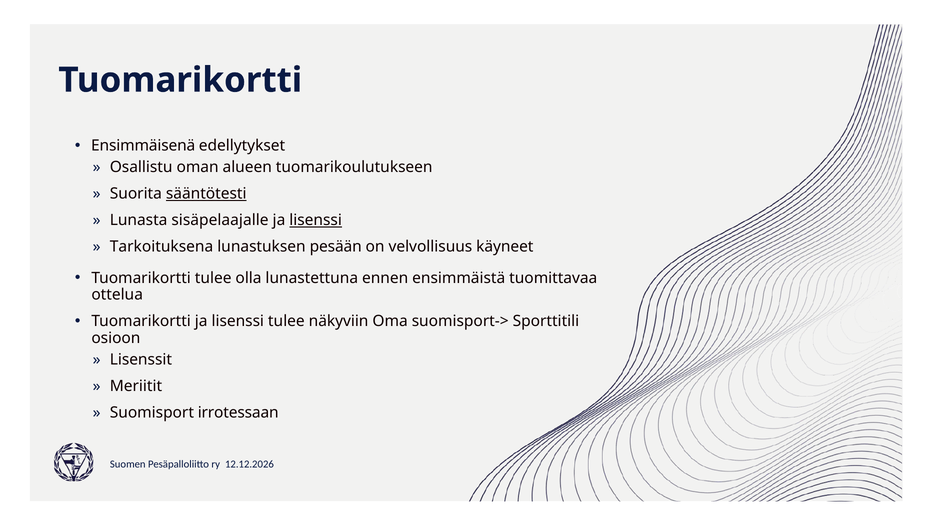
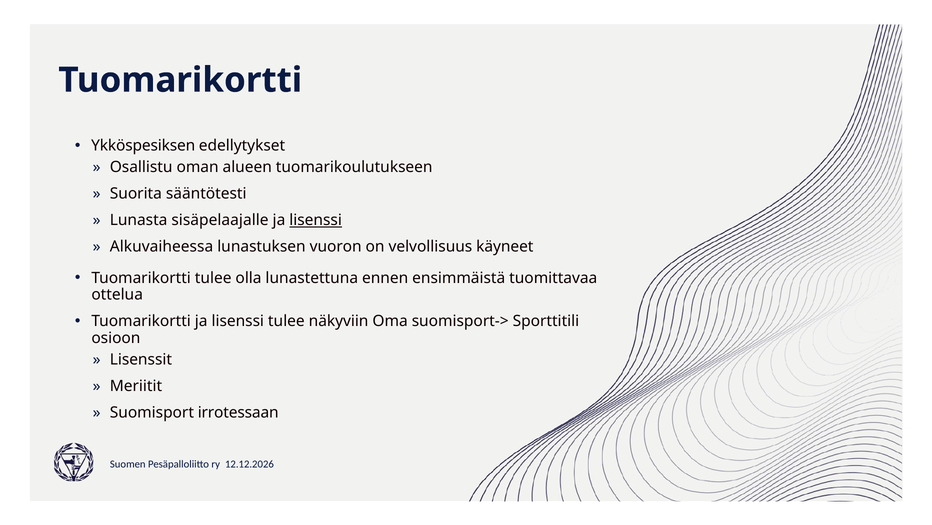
Ensimmäisenä: Ensimmäisenä -> Ykköspesiksen
sääntötesti underline: present -> none
Tarkoituksena: Tarkoituksena -> Alkuvaiheessa
pesään: pesään -> vuoron
